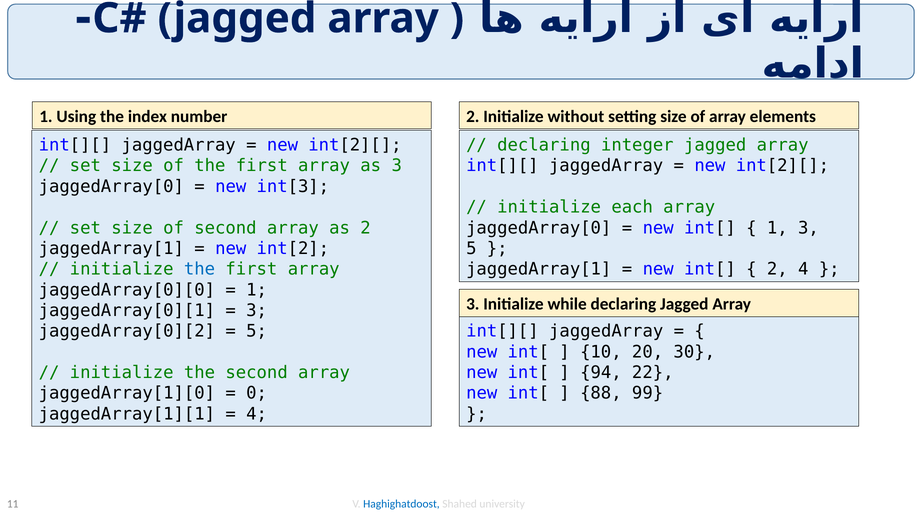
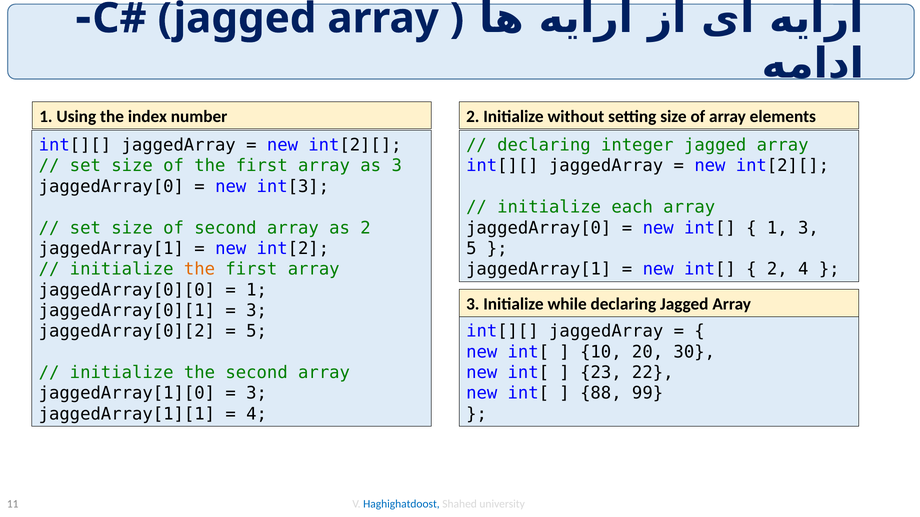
the at (200, 269) colour: blue -> orange
94: 94 -> 23
0 at (257, 394): 0 -> 3
